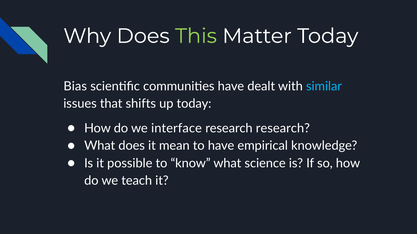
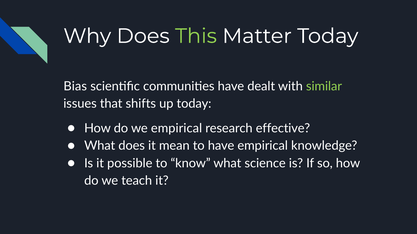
similar colour: light blue -> light green
we interface: interface -> empirical
research research: research -> effective
